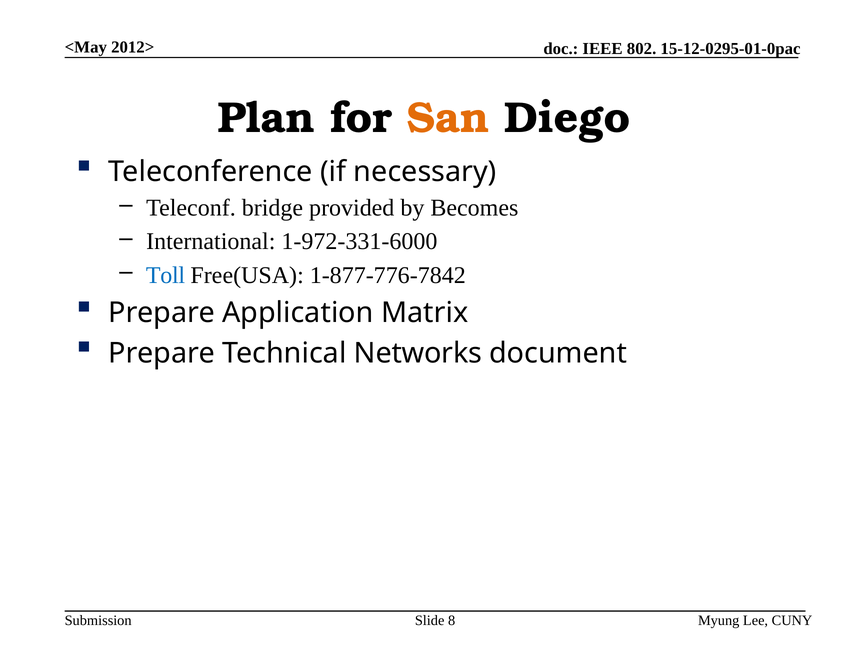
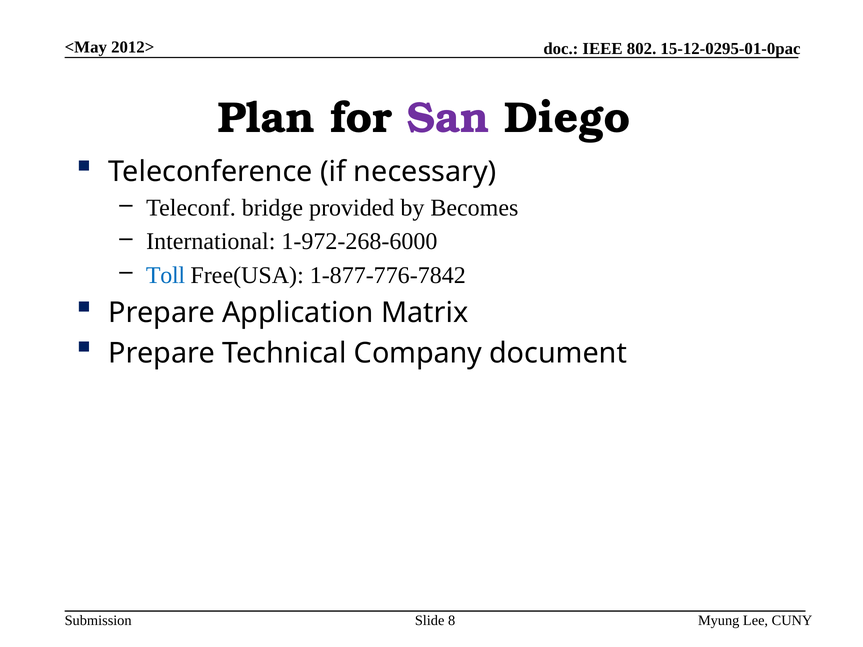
San colour: orange -> purple
1-972-331-6000: 1-972-331-6000 -> 1-972-268-6000
Networks: Networks -> Company
